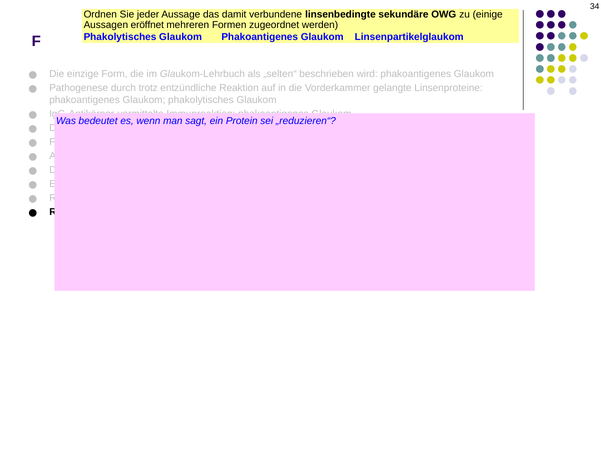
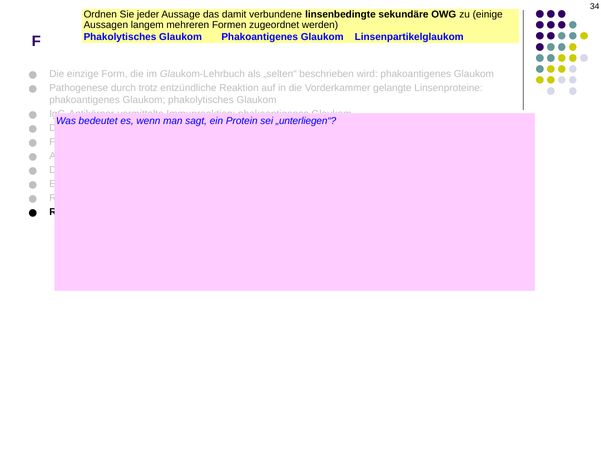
eröffnet: eröffnet -> langem
„reduzieren“: „reduzieren“ -> „unterliegen“
